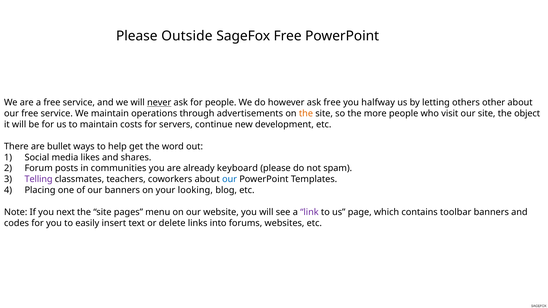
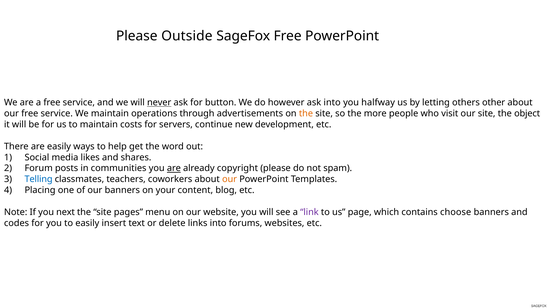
for people: people -> button
ask free: free -> into
are bullet: bullet -> easily
are at (174, 168) underline: none -> present
keyboard: keyboard -> copyright
Telling colour: purple -> blue
our at (230, 179) colour: blue -> orange
looking: looking -> content
toolbar: toolbar -> choose
